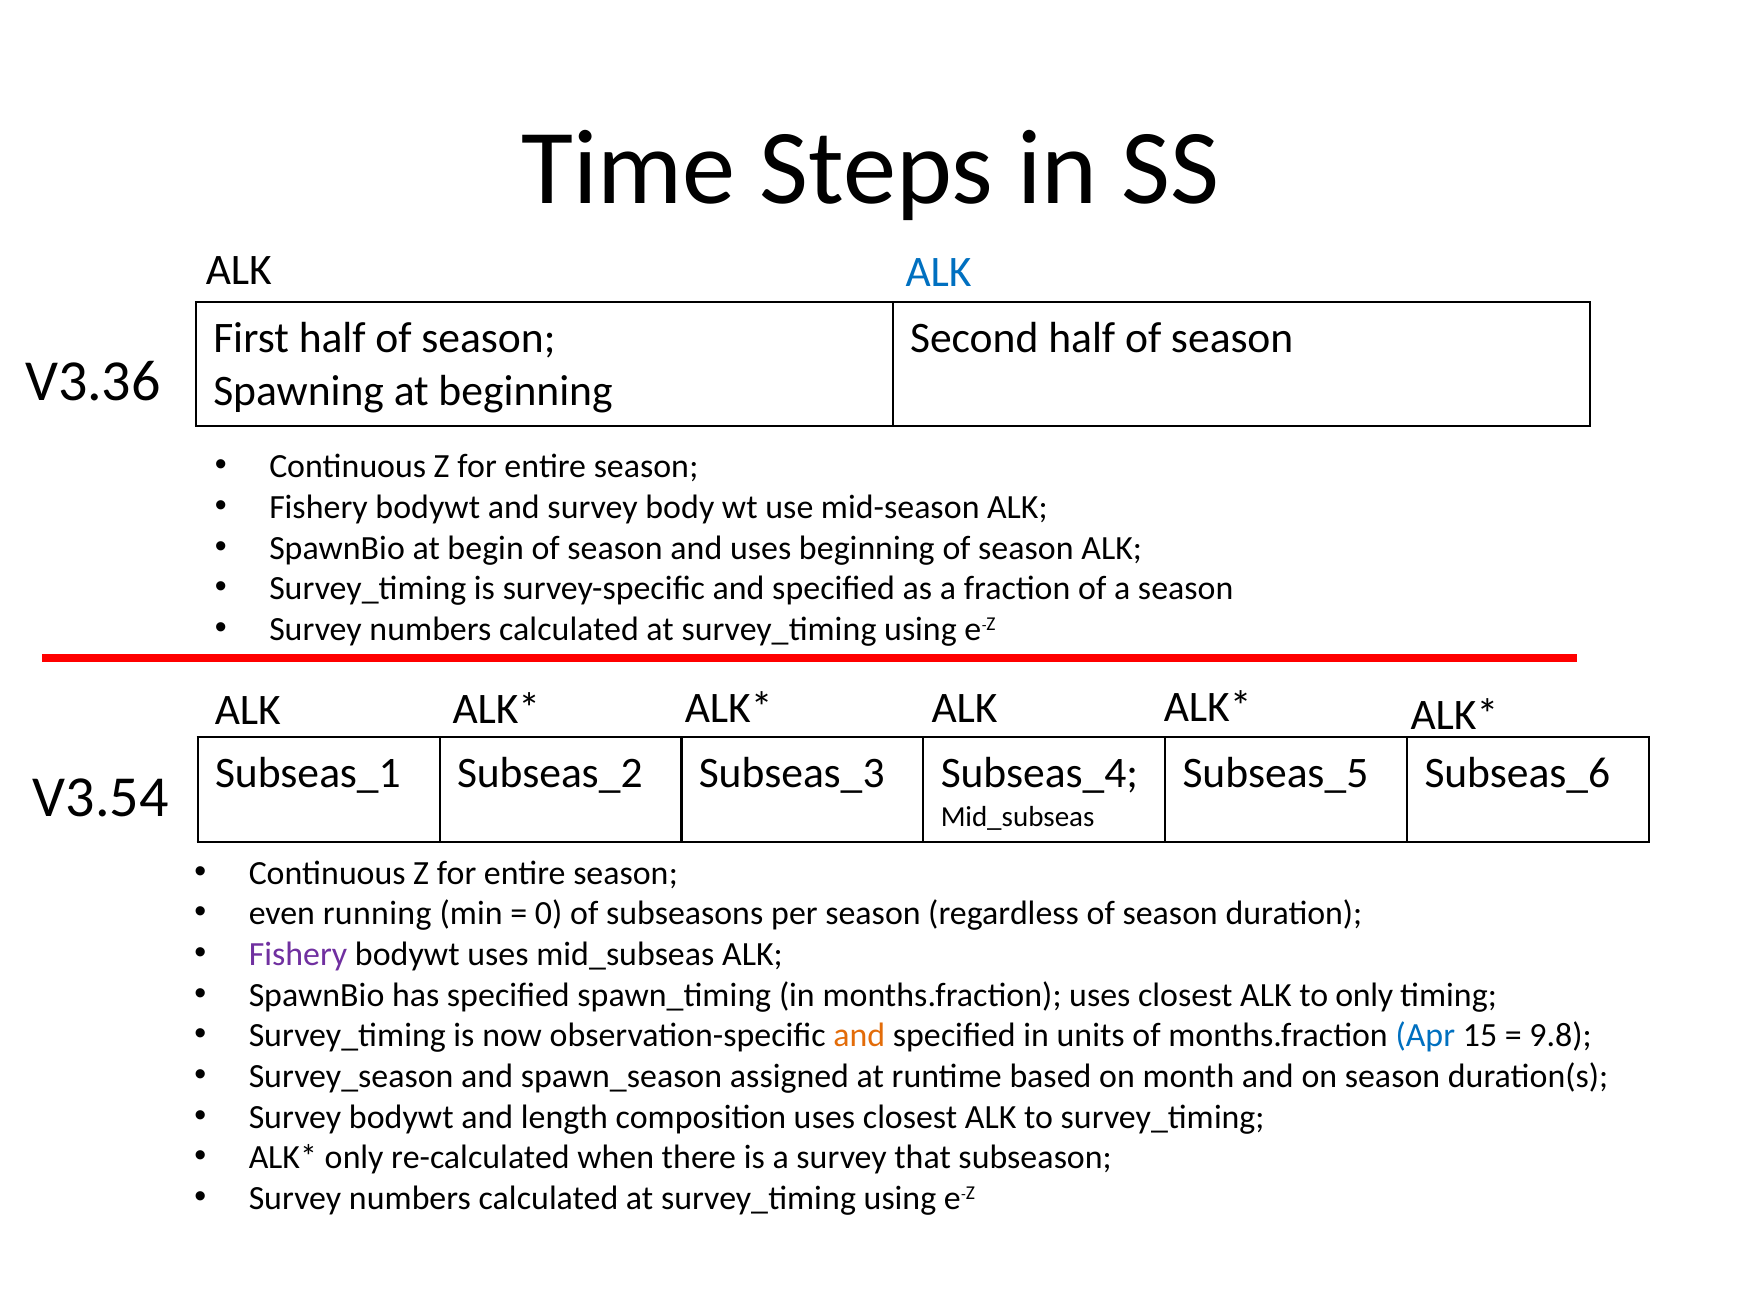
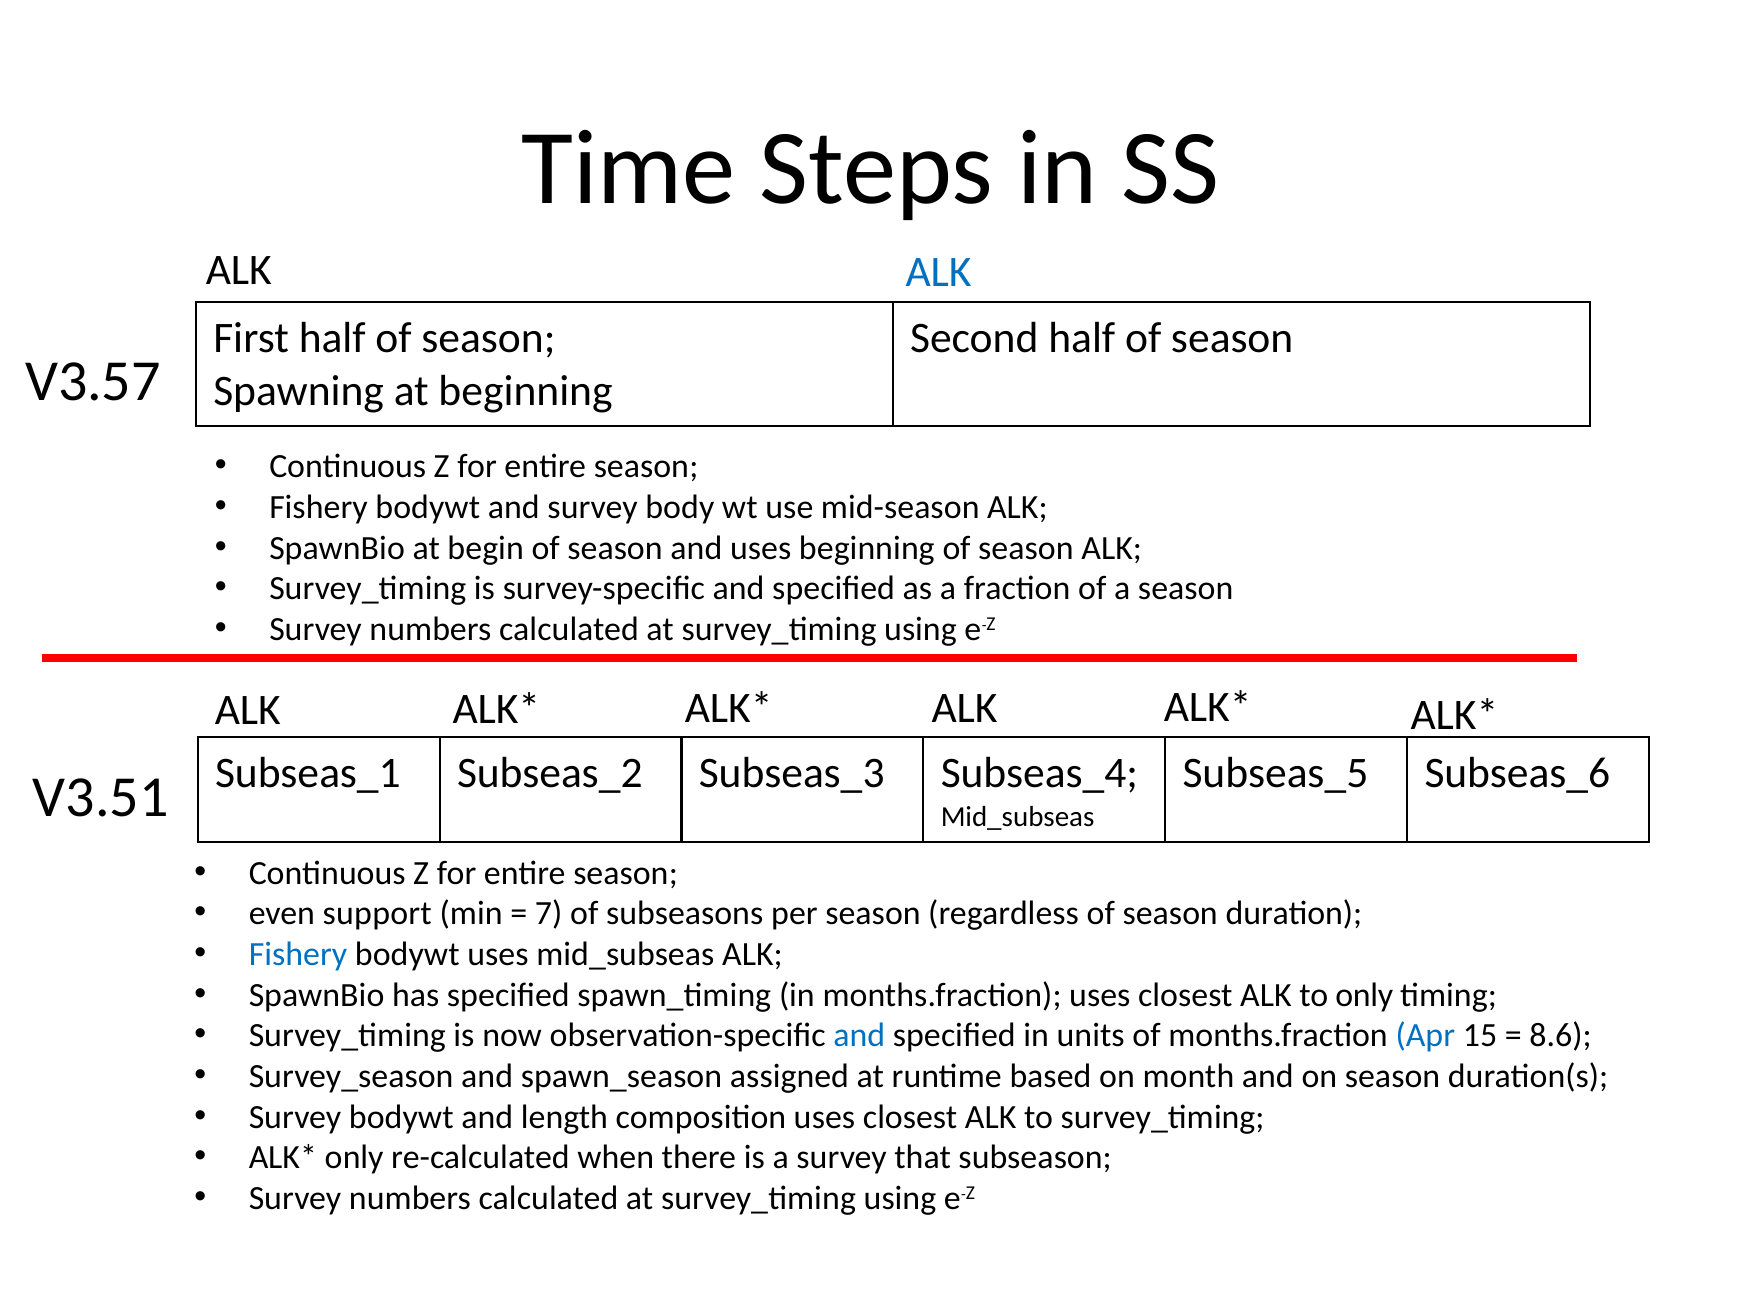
V3.36: V3.36 -> V3.57
V3.54: V3.54 -> V3.51
running: running -> support
0: 0 -> 7
Fishery at (298, 955) colour: purple -> blue
and at (859, 1036) colour: orange -> blue
9.8: 9.8 -> 8.6
